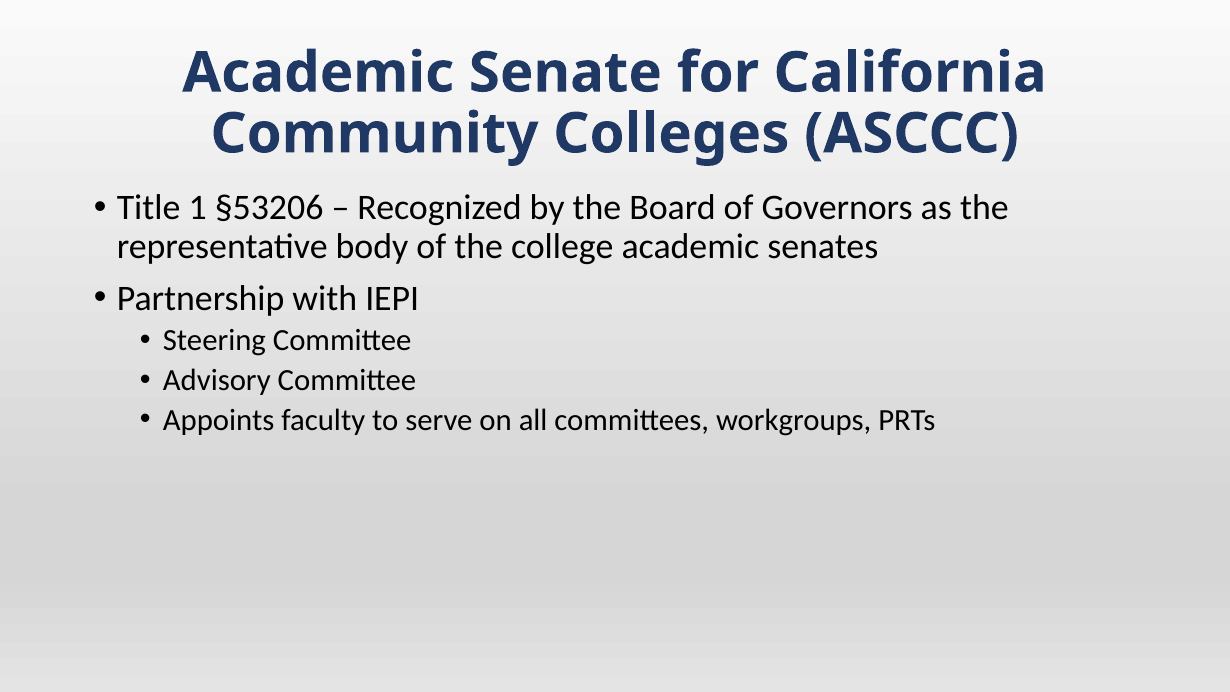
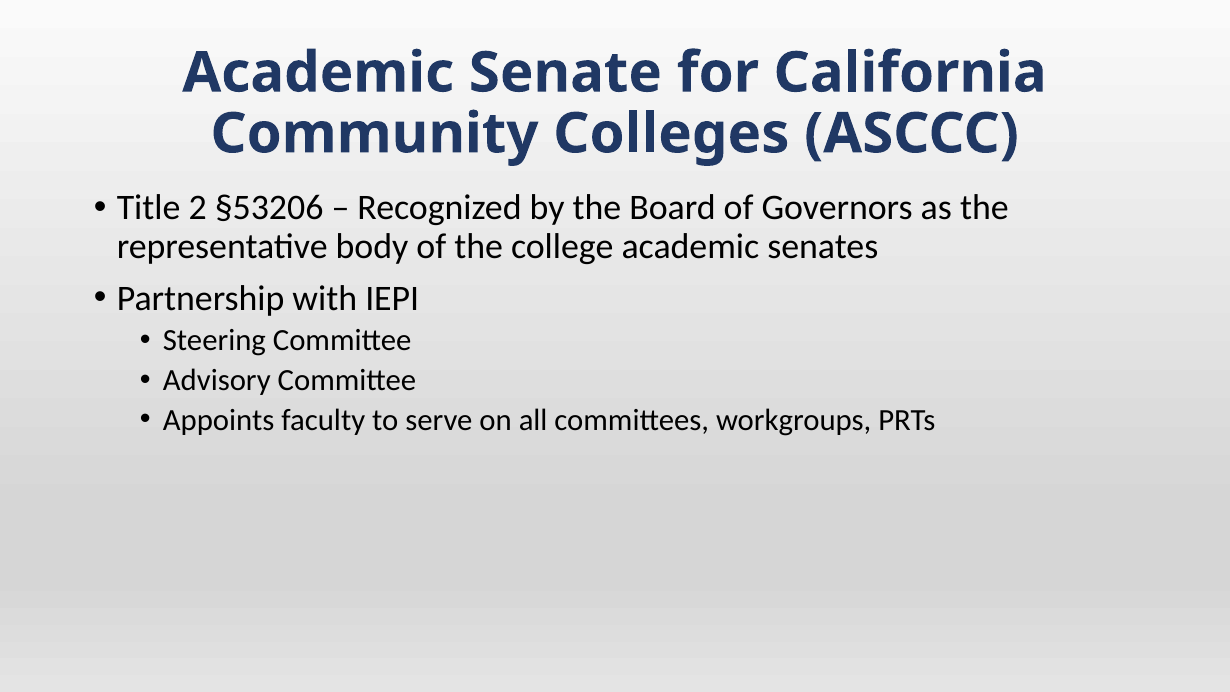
1: 1 -> 2
